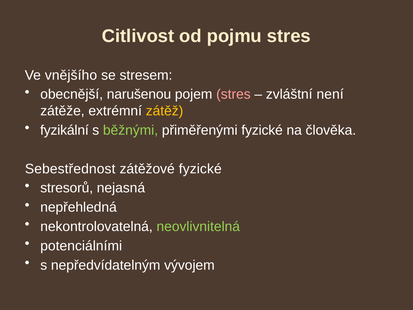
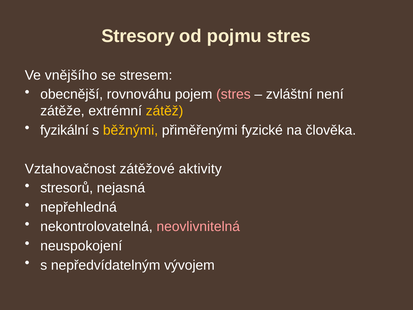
Citlivost: Citlivost -> Stresory
narušenou: narušenou -> rovnováhu
běžnými colour: light green -> yellow
Sebestřednost: Sebestřednost -> Vztahovačnost
zátěžové fyzické: fyzické -> aktivity
neovlivnitelná colour: light green -> pink
potenciálními: potenciálními -> neuspokojení
